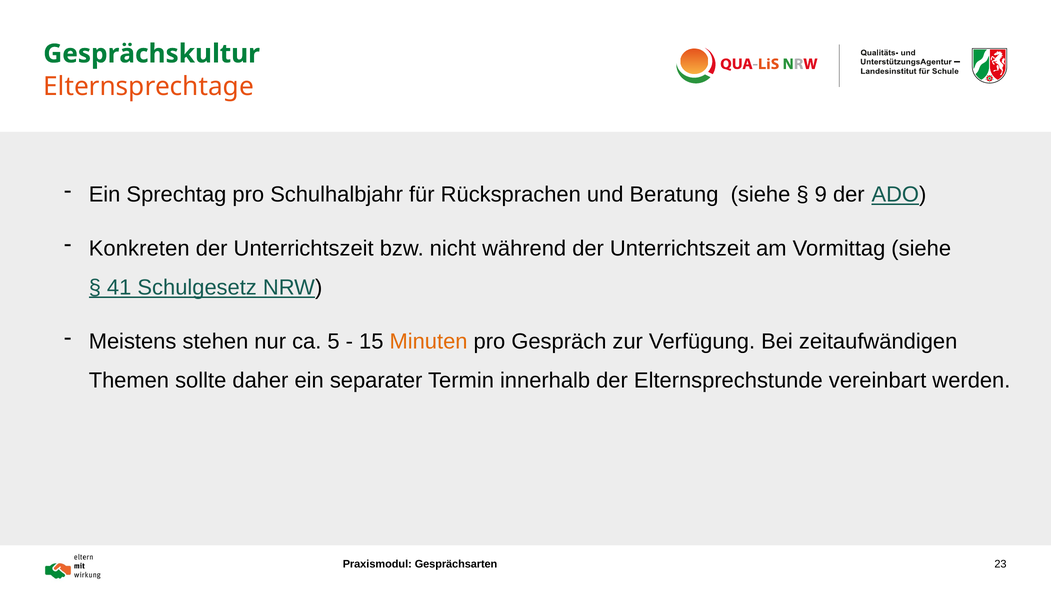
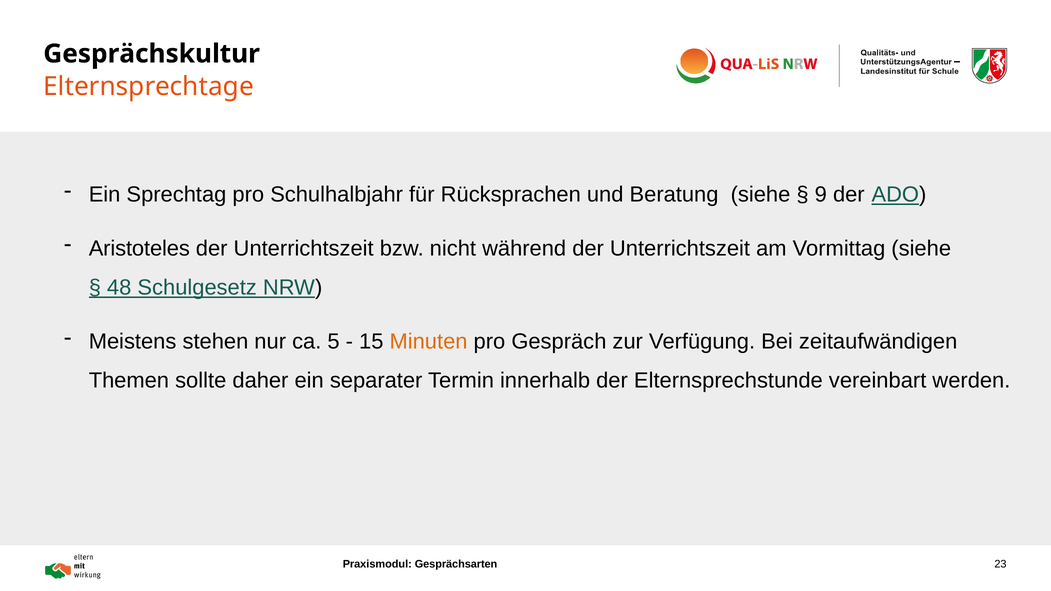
Gesprächskultur colour: green -> black
Konkreten: Konkreten -> Aristoteles
41: 41 -> 48
